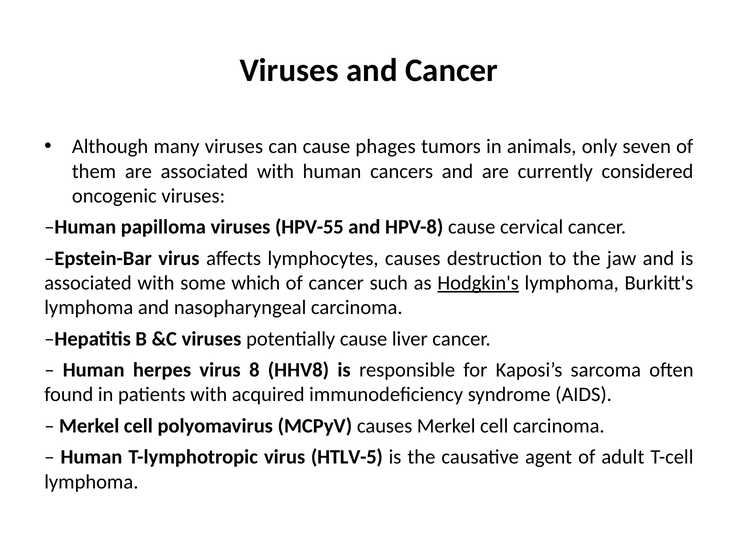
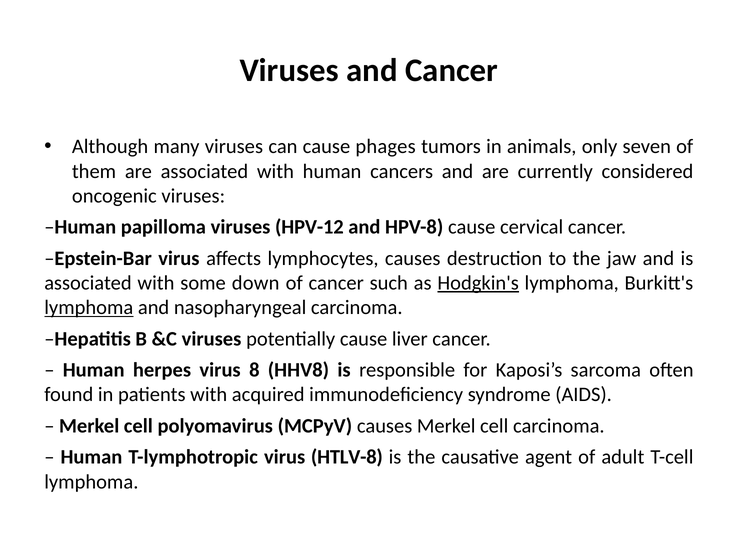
HPV-55: HPV-55 -> HPV-12
which: which -> down
lymphoma at (89, 307) underline: none -> present
HTLV-5: HTLV-5 -> HTLV-8
